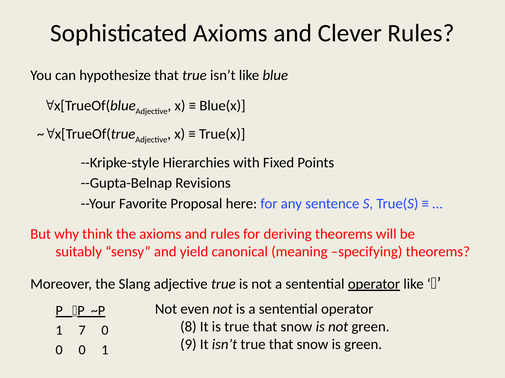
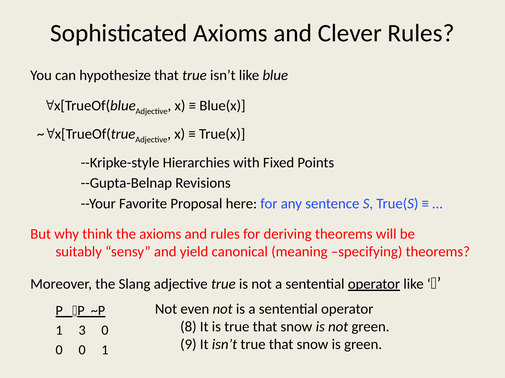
7: 7 -> 3
